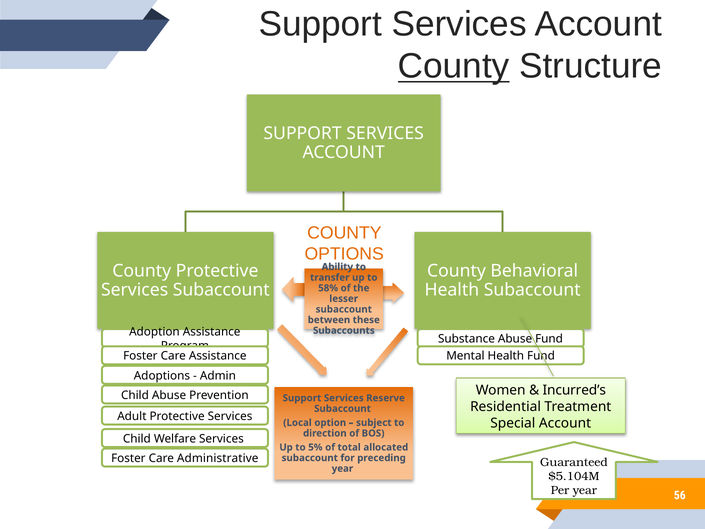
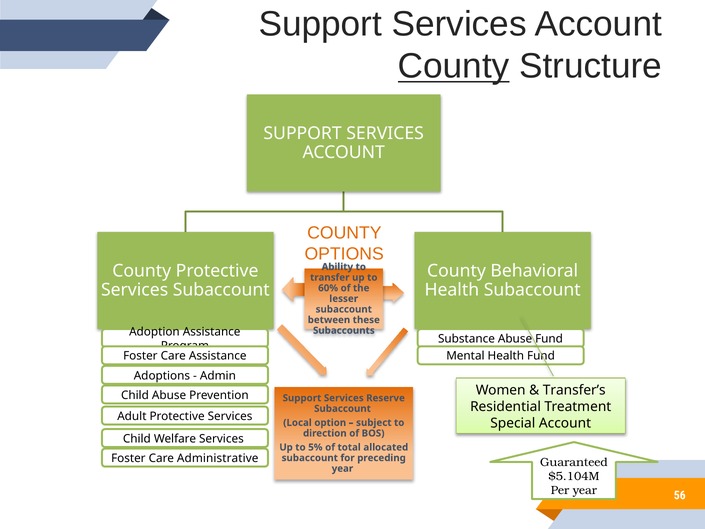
58%: 58% -> 60%
Incurred’s: Incurred’s -> Transfer’s
